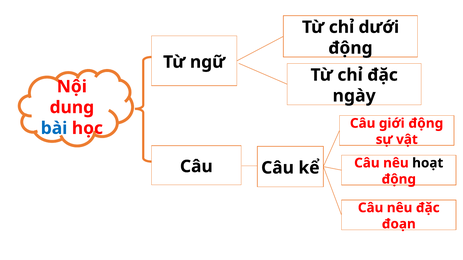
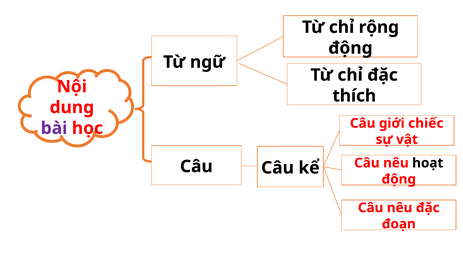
dưới: dưới -> rộng
ngày: ngày -> thích
giới động: động -> chiếc
bài colour: blue -> purple
